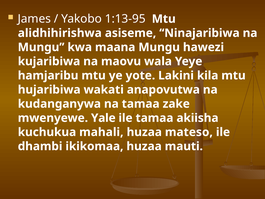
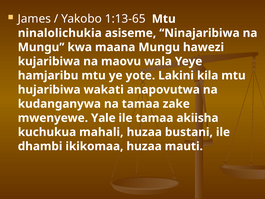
1:13-95: 1:13-95 -> 1:13-65
alidhihirishwa: alidhihirishwa -> ninalolichukia
mateso: mateso -> bustani
